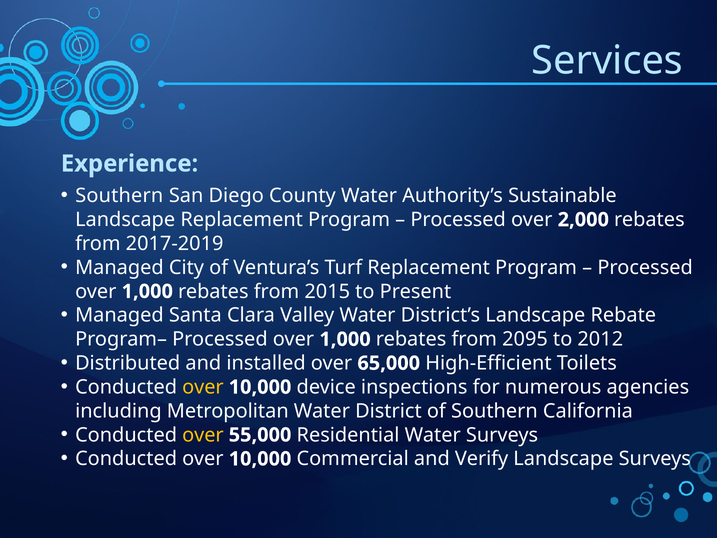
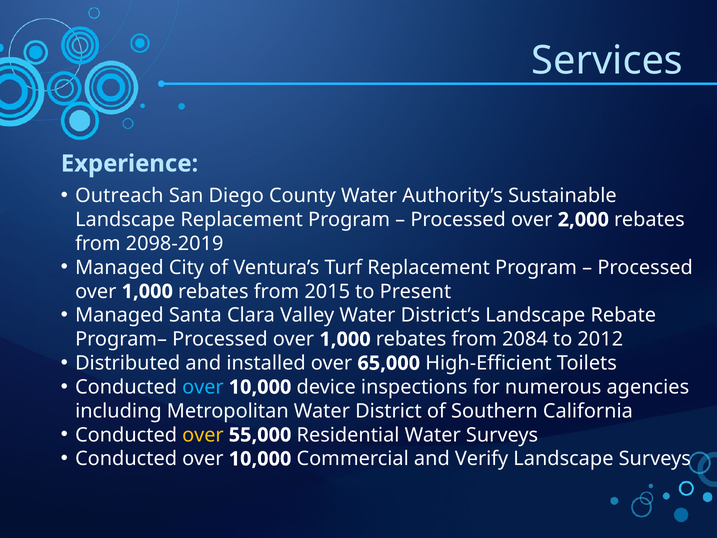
Southern at (119, 196): Southern -> Outreach
2017-2019: 2017-2019 -> 2098-2019
2095: 2095 -> 2084
over at (203, 387) colour: yellow -> light blue
